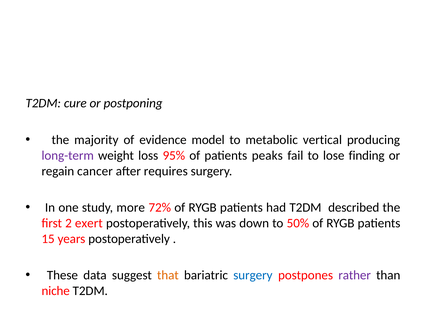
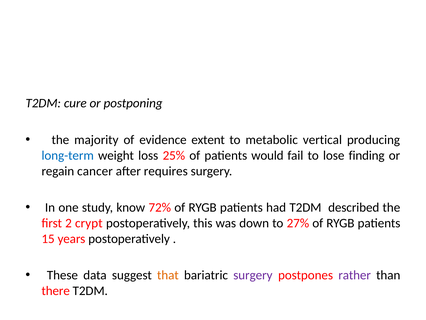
model: model -> extent
long-term colour: purple -> blue
95%: 95% -> 25%
peaks: peaks -> would
more: more -> know
exert: exert -> crypt
50%: 50% -> 27%
surgery at (253, 275) colour: blue -> purple
niche: niche -> there
